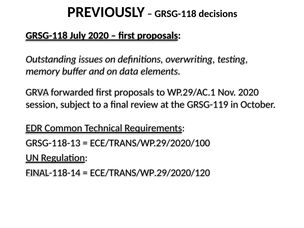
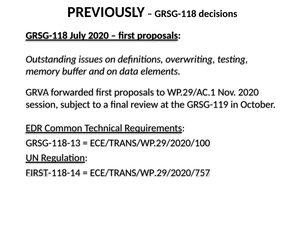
FINAL-118-14: FINAL-118-14 -> FIRST-118-14
ECE/TRANS/WP.29/2020/120: ECE/TRANS/WP.29/2020/120 -> ECE/TRANS/WP.29/2020/757
